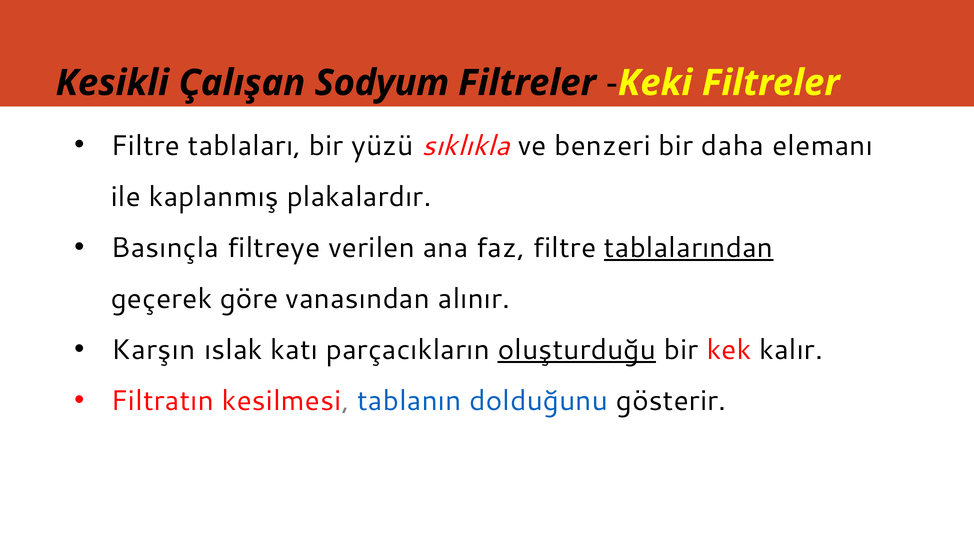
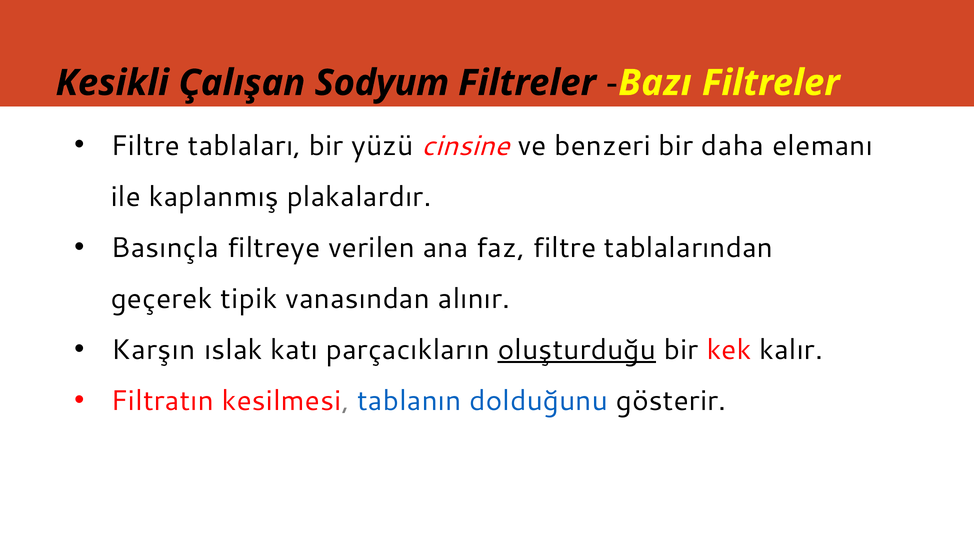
Keki: Keki -> Bazı
sıklıkla: sıklıkla -> cinsine
tablalarından underline: present -> none
göre: göre -> tipik
